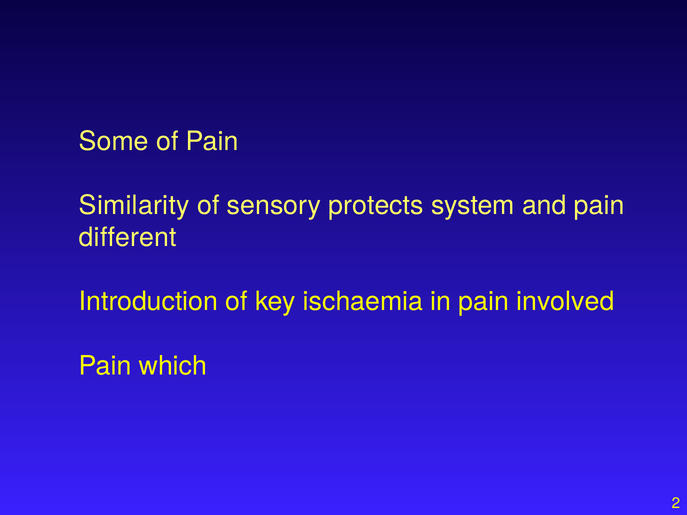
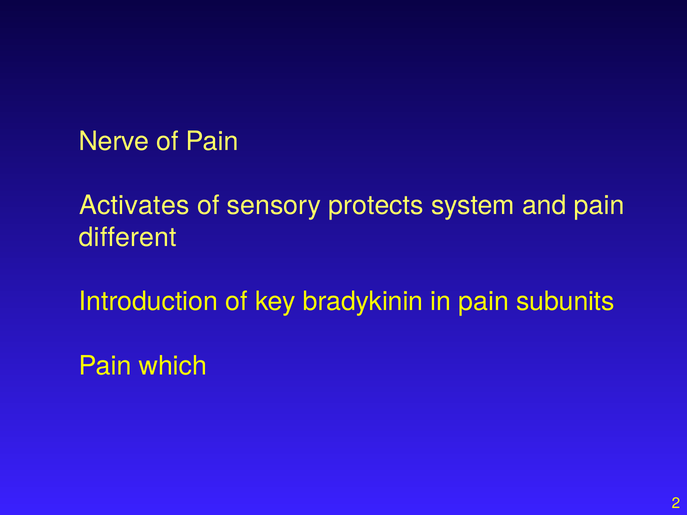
Some: Some -> Nerve
Similarity: Similarity -> Activates
ischaemia: ischaemia -> bradykinin
involved: involved -> subunits
